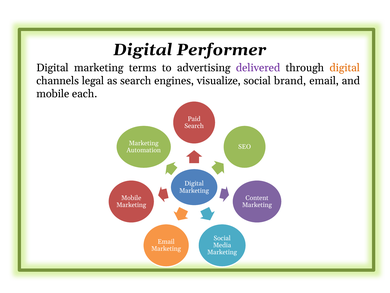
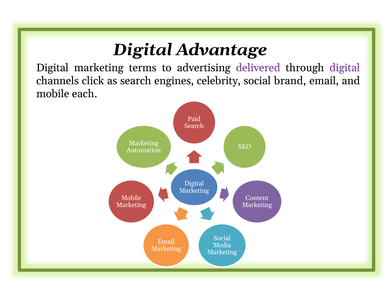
Performer: Performer -> Advantage
digital at (345, 68) colour: orange -> purple
legal: legal -> click
visualize: visualize -> celebrity
